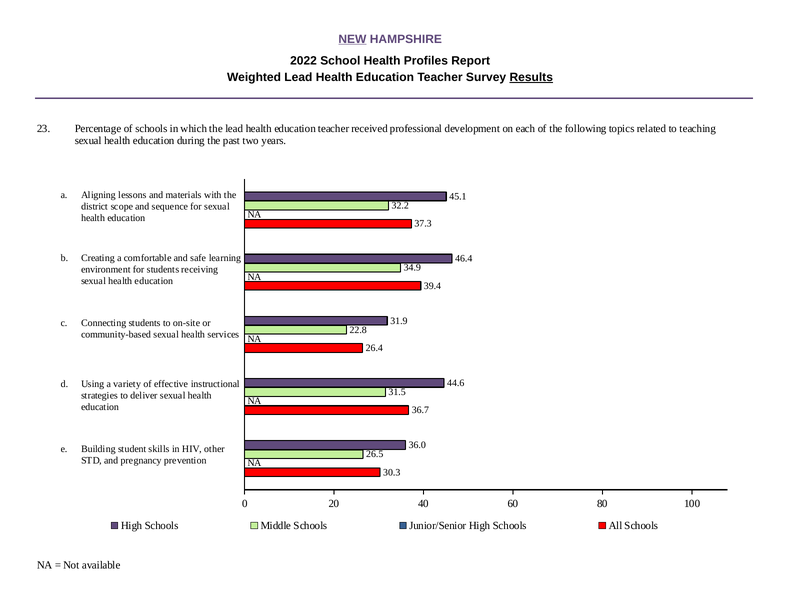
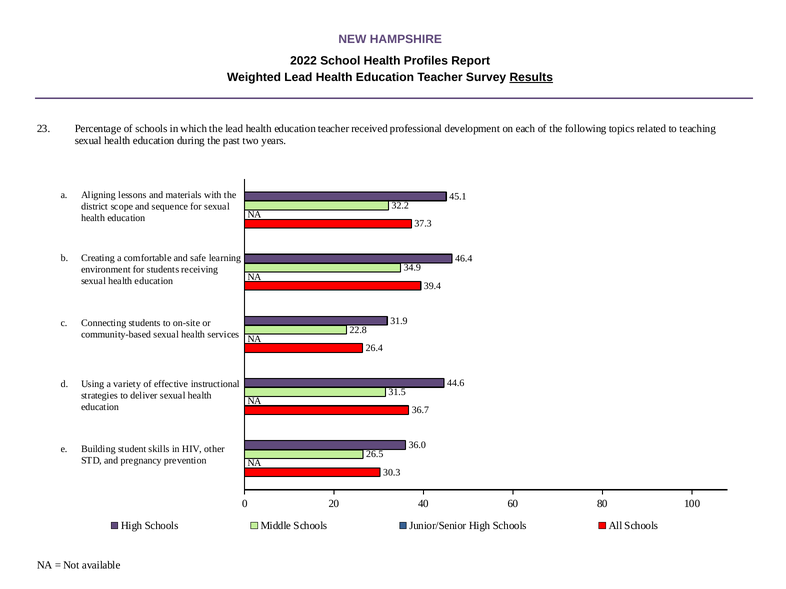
NEW underline: present -> none
